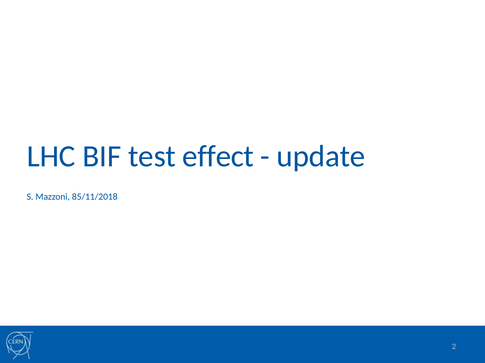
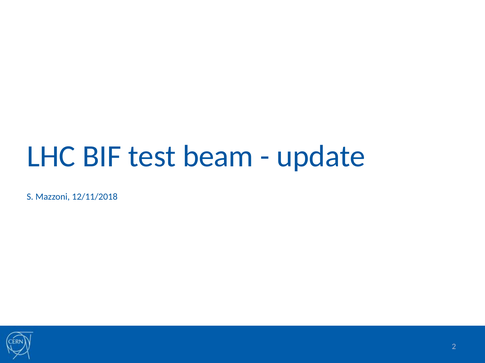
effect: effect -> beam
85/11/2018: 85/11/2018 -> 12/11/2018
